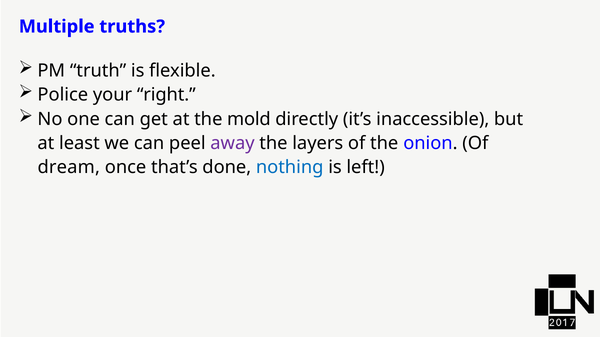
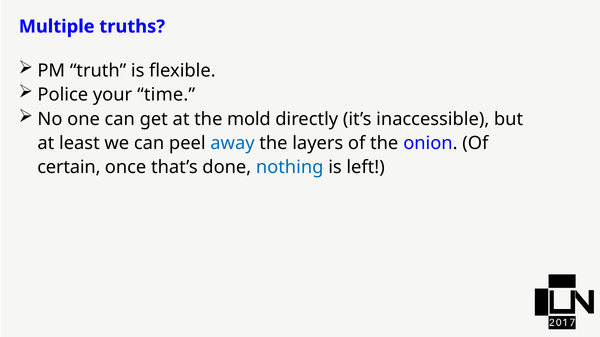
right: right -> time
away colour: purple -> blue
dream: dream -> certain
